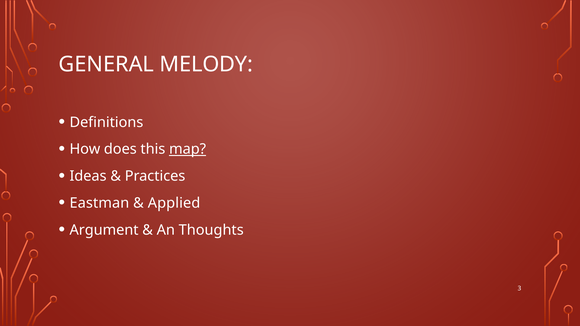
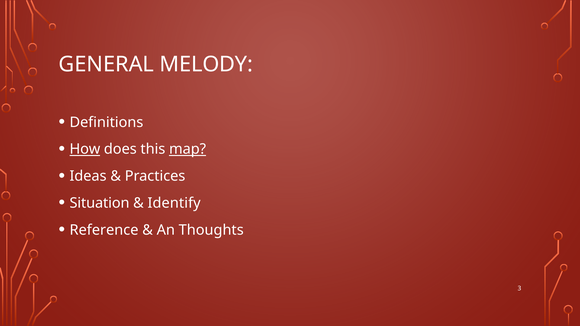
How underline: none -> present
Eastman: Eastman -> Situation
Applied: Applied -> Identify
Argument: Argument -> Reference
